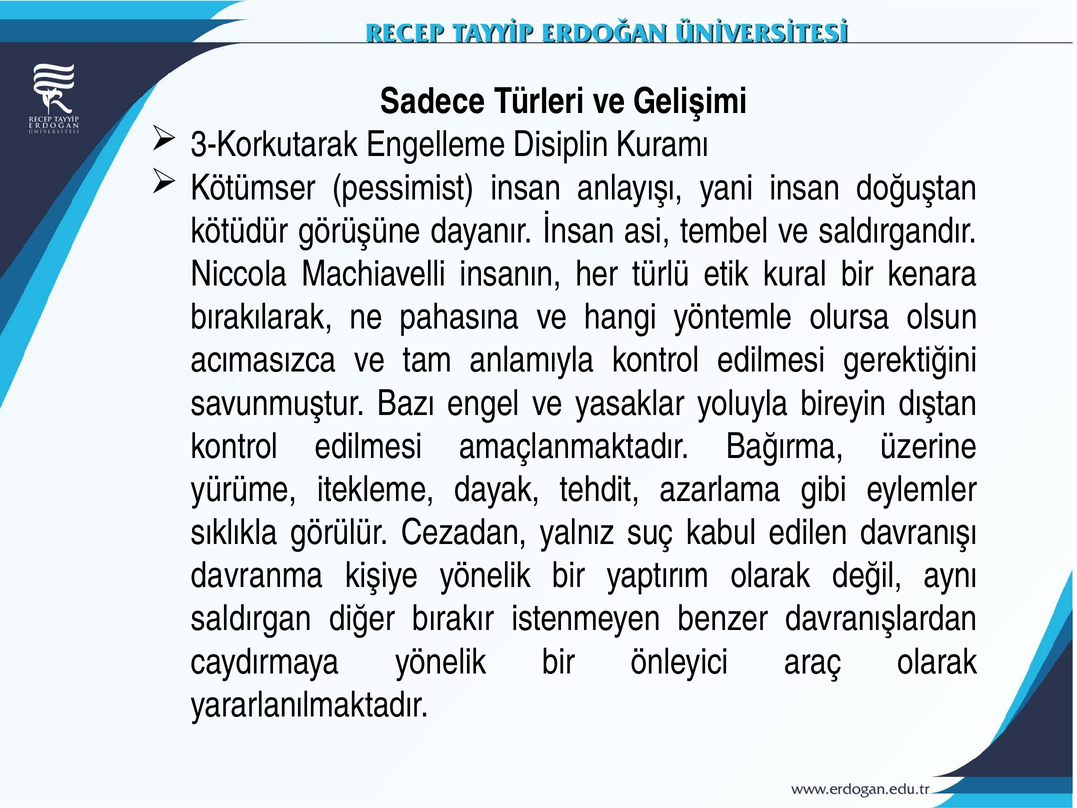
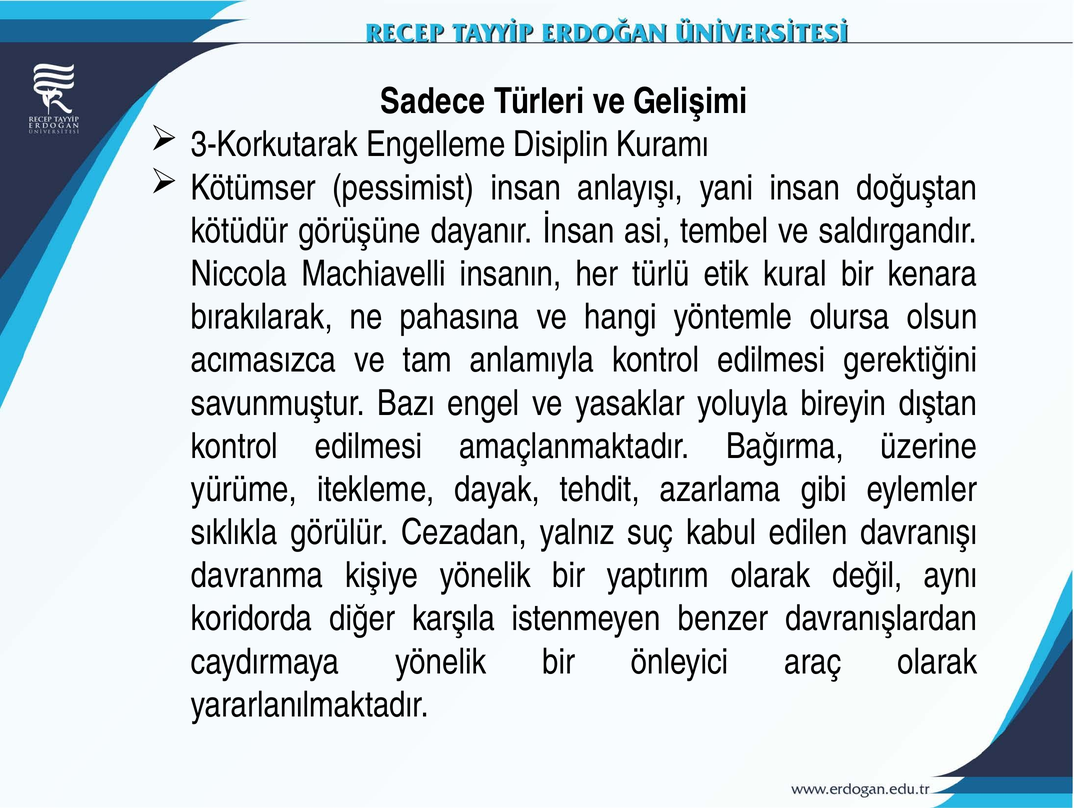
saldırgan: saldırgan -> koridorda
bırakır: bırakır -> karşıla
